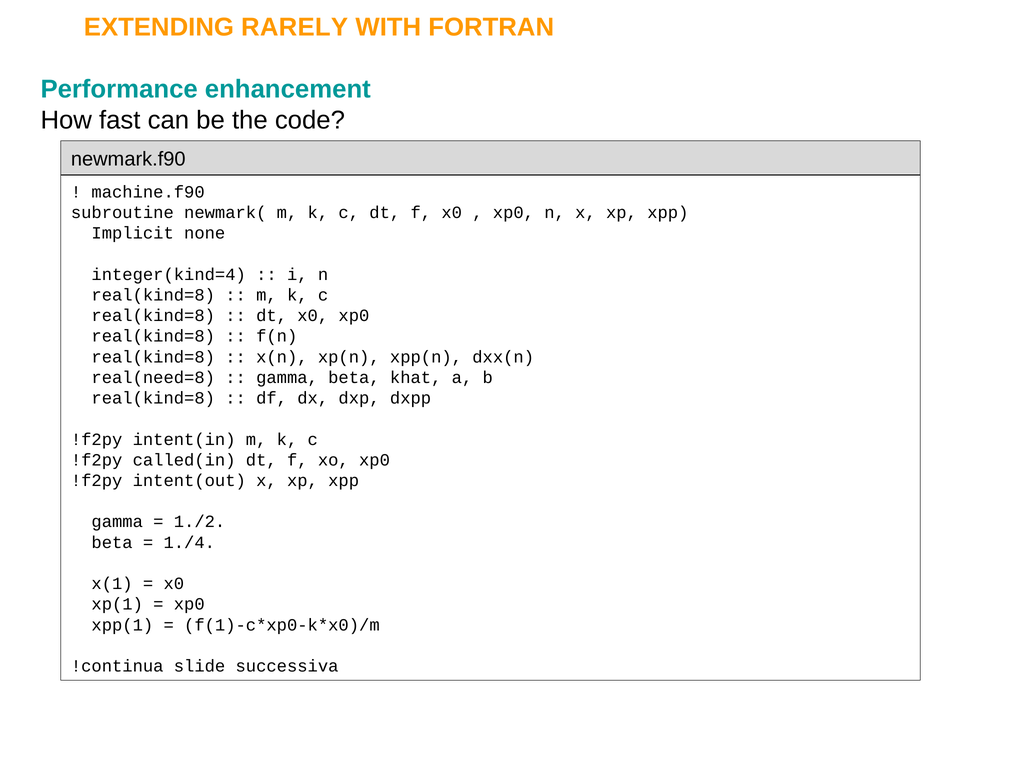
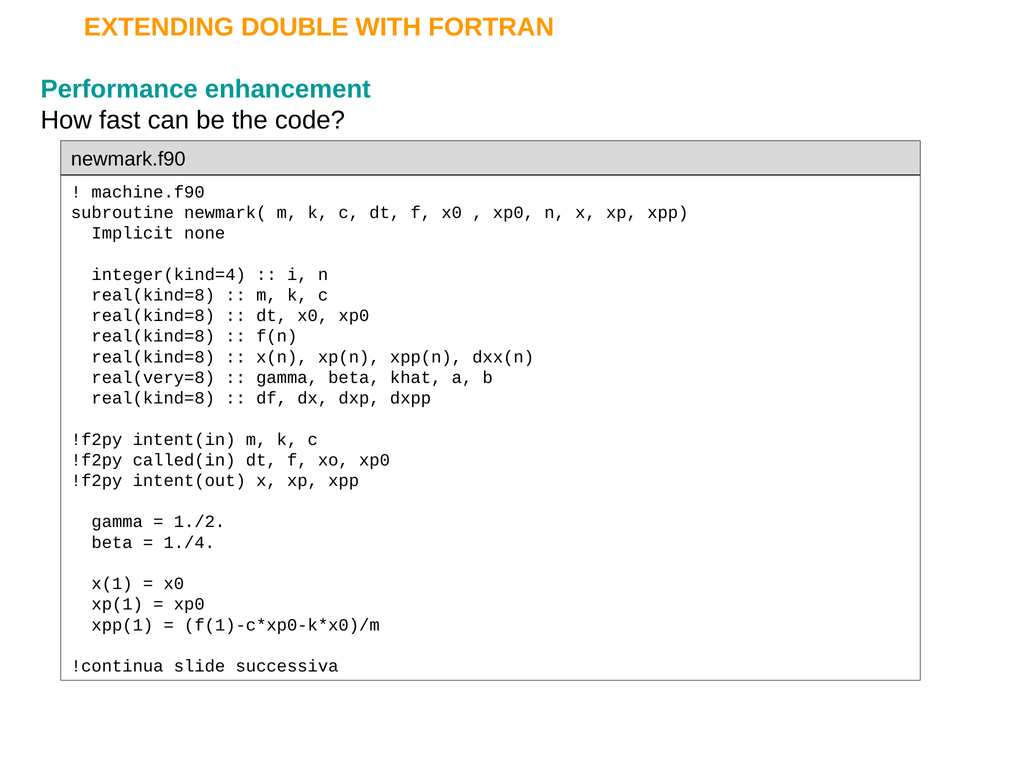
RARELY: RARELY -> DOUBLE
real(need=8: real(need=8 -> real(very=8
